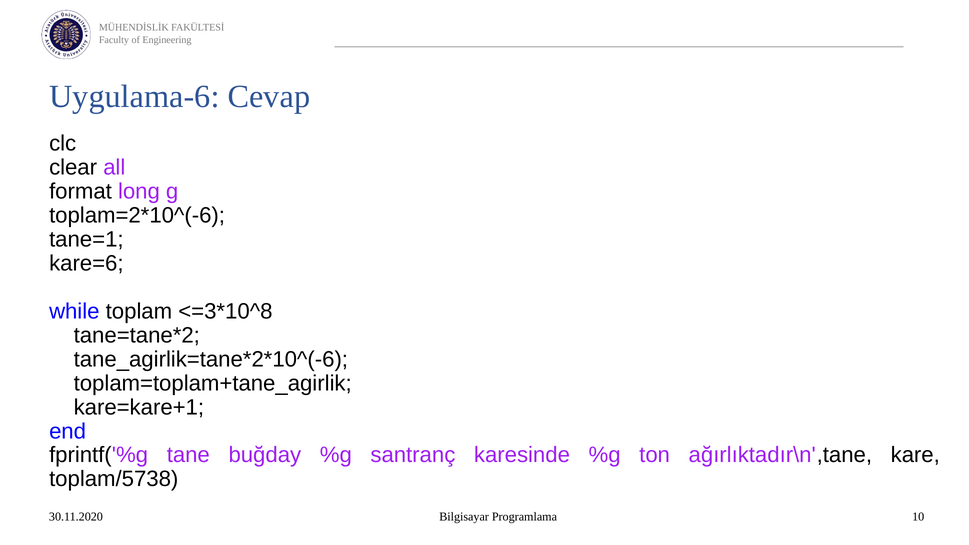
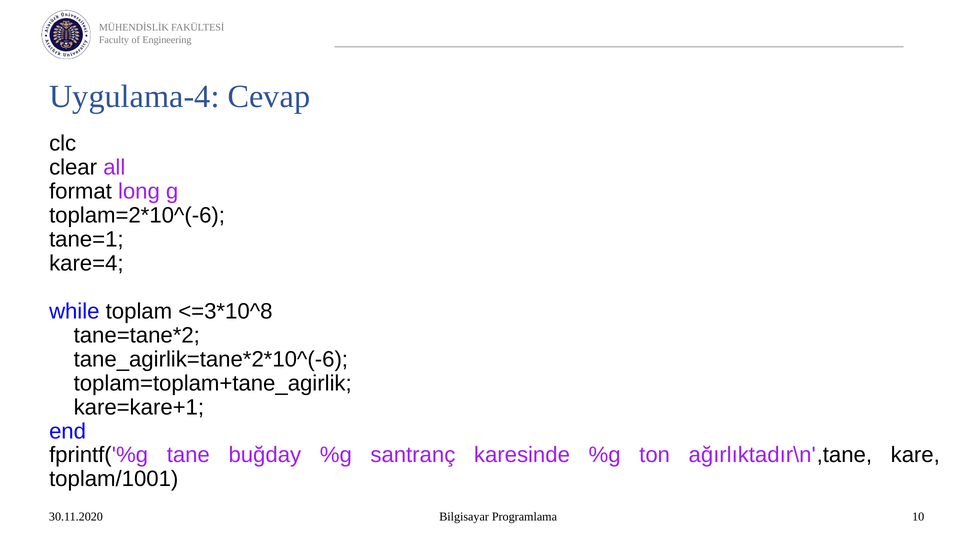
Uygulama-6: Uygulama-6 -> Uygulama-4
kare=6: kare=6 -> kare=4
toplam/5738: toplam/5738 -> toplam/1001
